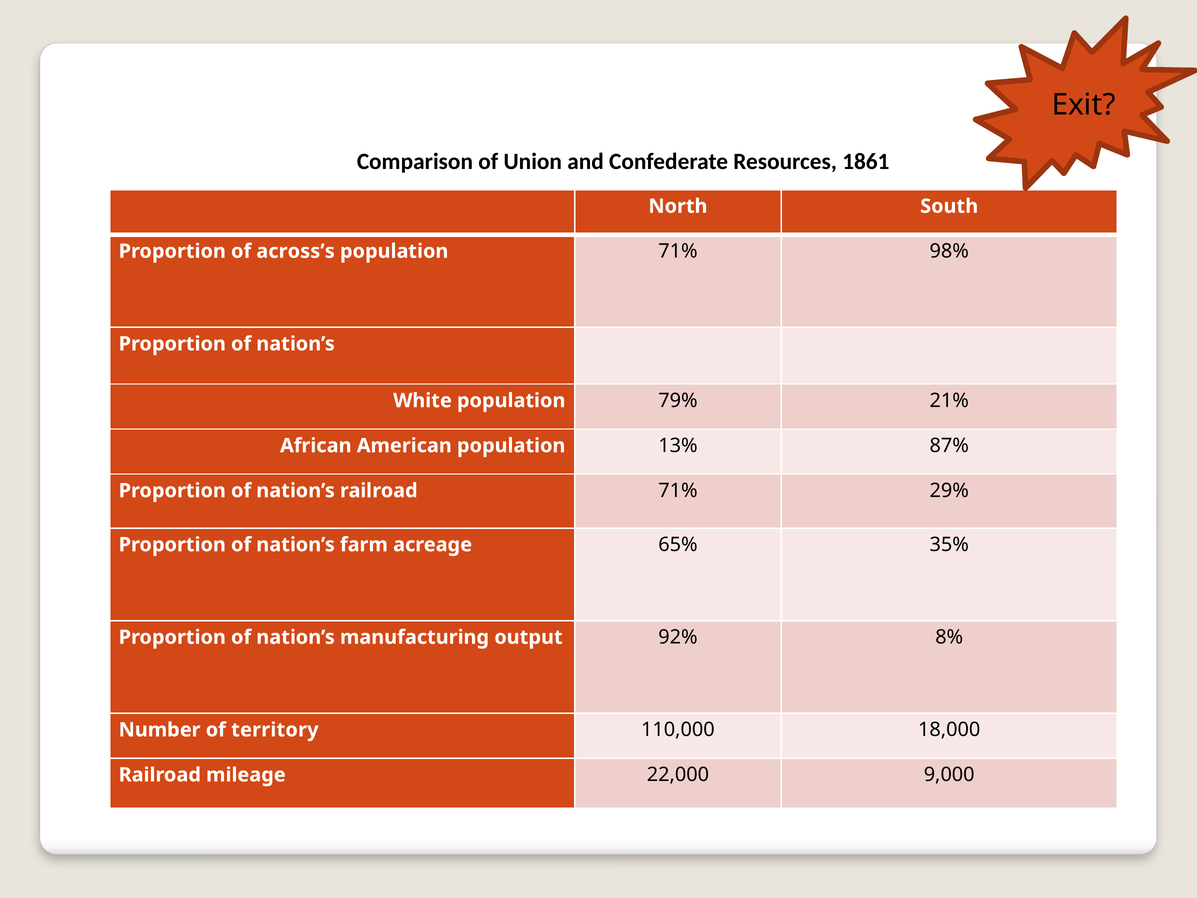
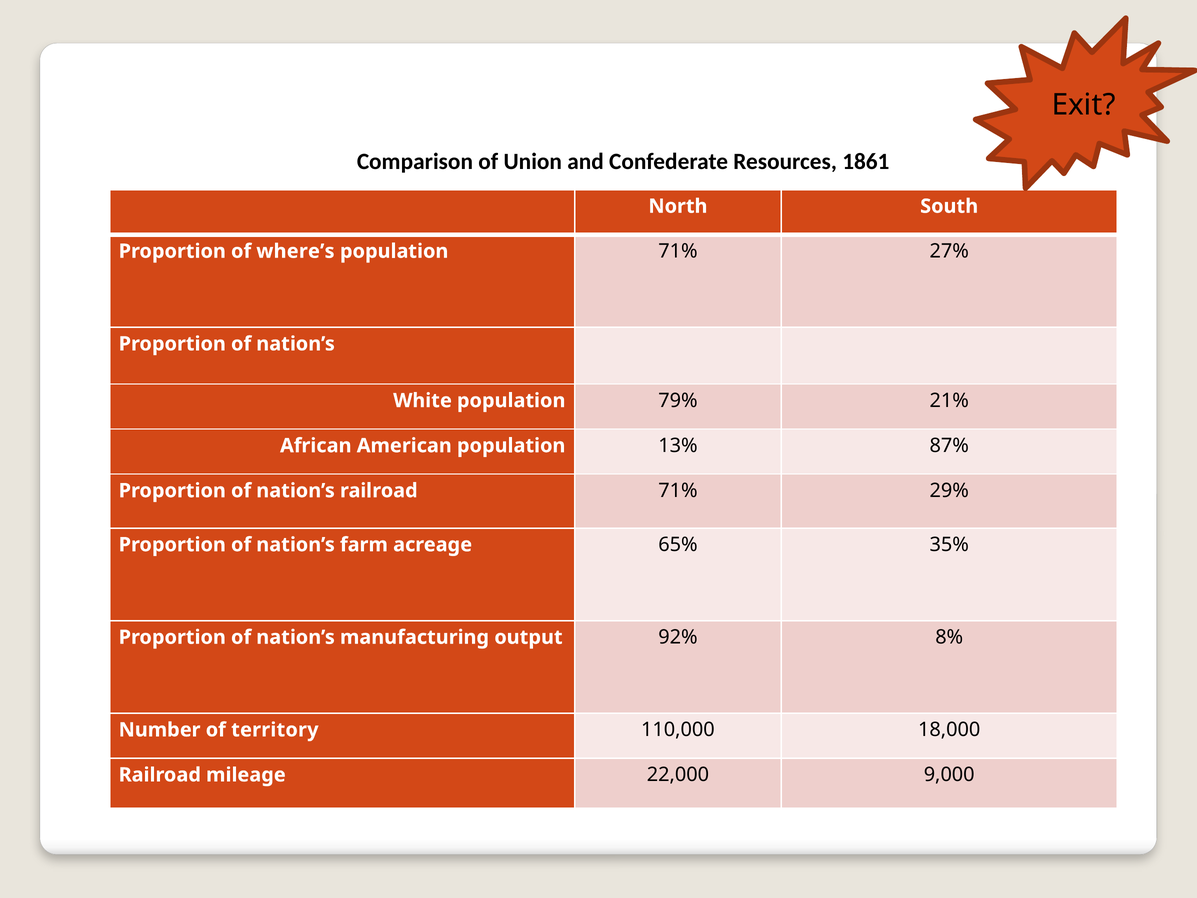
across’s: across’s -> where’s
98%: 98% -> 27%
